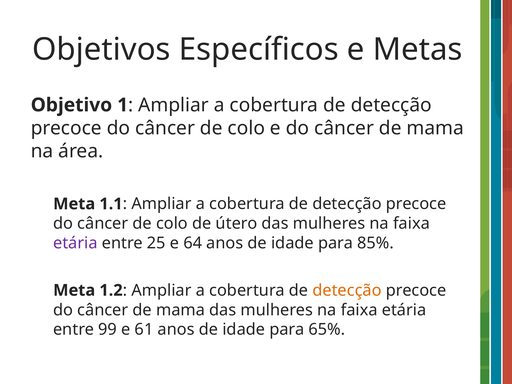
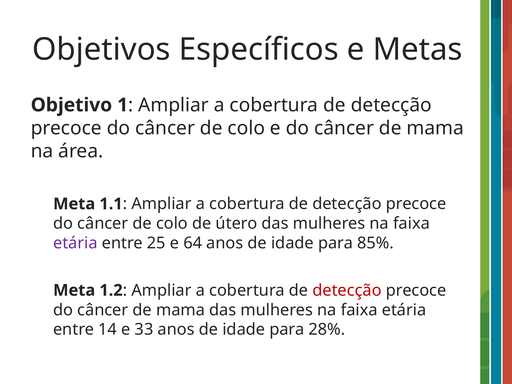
detecção at (347, 290) colour: orange -> red
99: 99 -> 14
61: 61 -> 33
65%: 65% -> 28%
